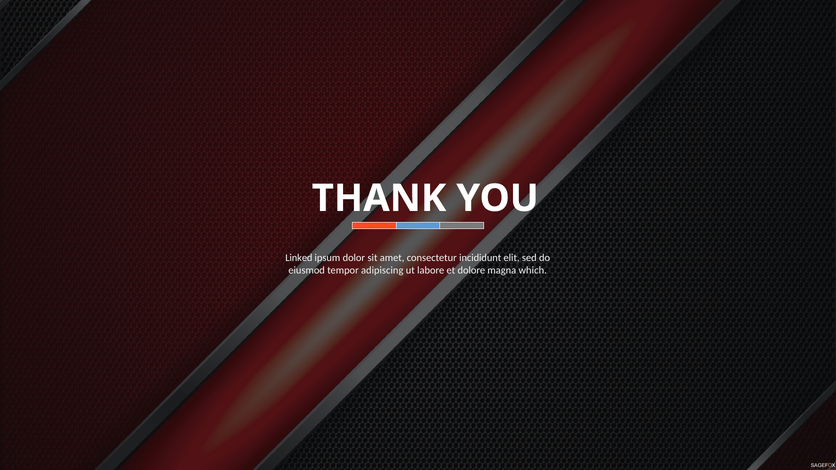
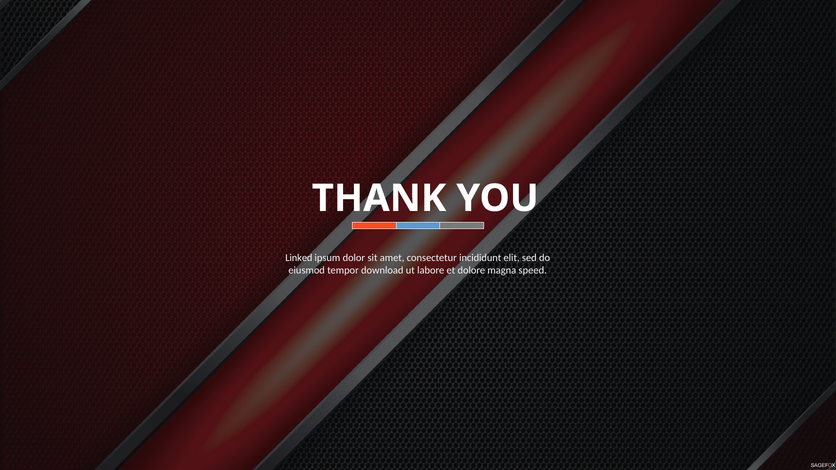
adipiscing: adipiscing -> download
which: which -> speed
